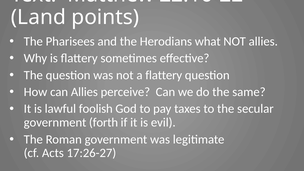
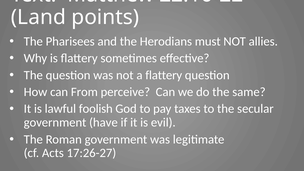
what: what -> must
can Allies: Allies -> From
forth: forth -> have
